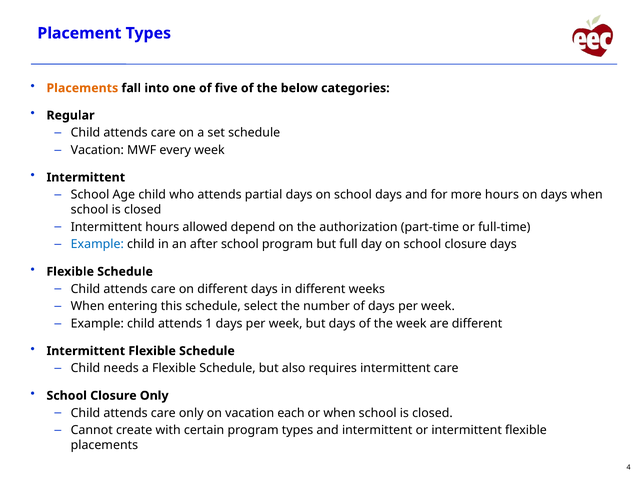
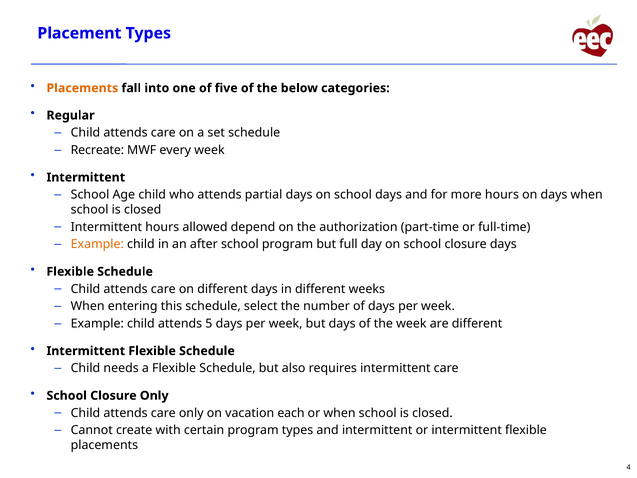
Vacation at (97, 150): Vacation -> Recreate
Example at (97, 244) colour: blue -> orange
1: 1 -> 5
